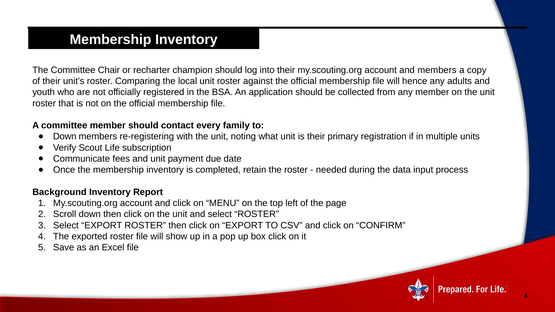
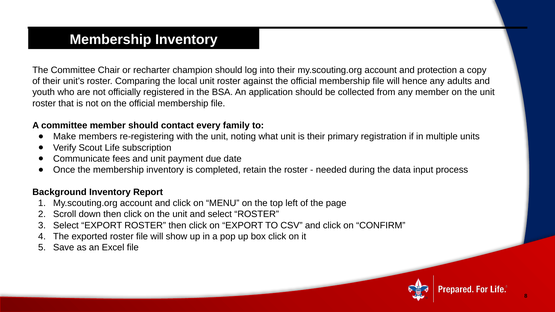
and members: members -> protection
Down at (65, 137): Down -> Make
